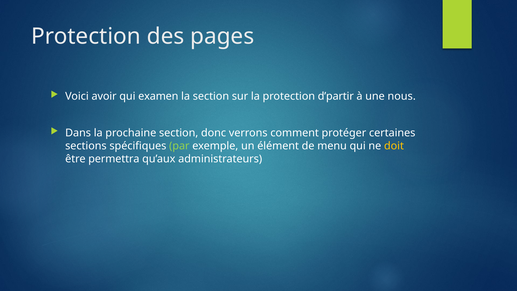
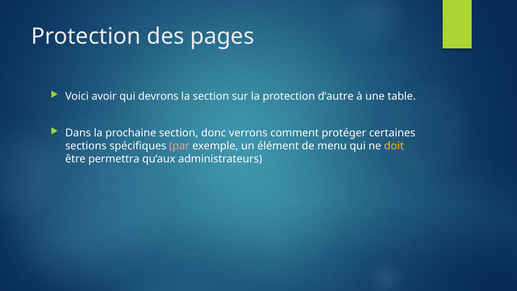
examen: examen -> devrons
d’partir: d’partir -> d’autre
nous: nous -> table
par colour: light green -> pink
